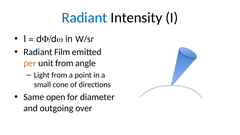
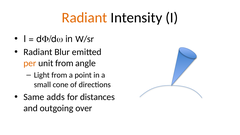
Radiant at (84, 18) colour: blue -> orange
Film: Film -> Blur
open: open -> adds
diameter: diameter -> distances
